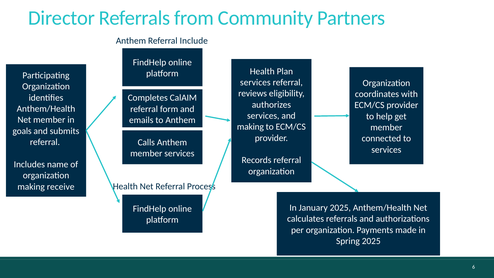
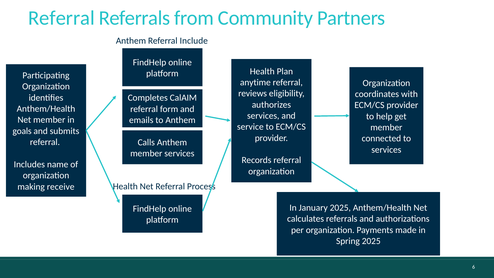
Director at (62, 18): Director -> Referral
services at (255, 82): services -> anytime
making at (250, 127): making -> service
